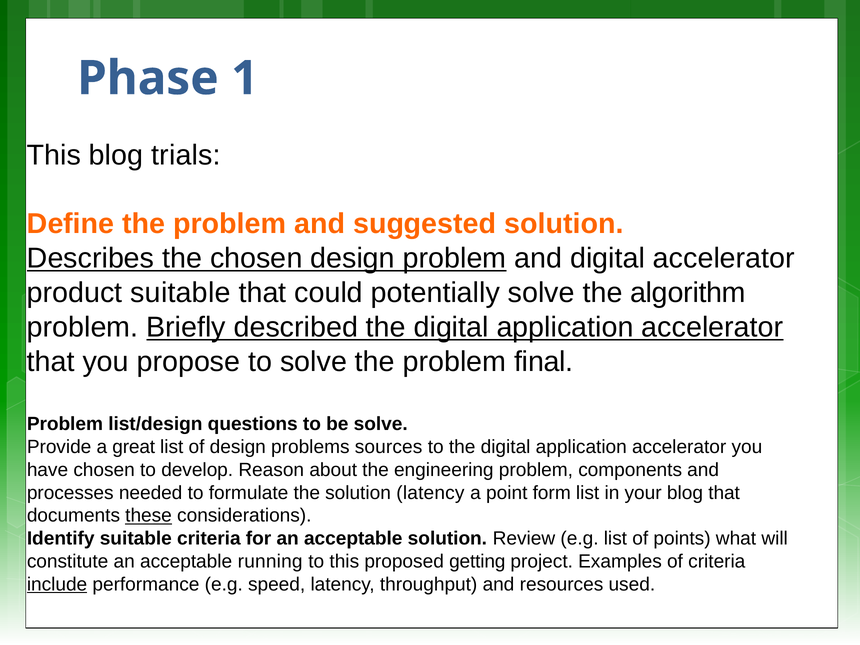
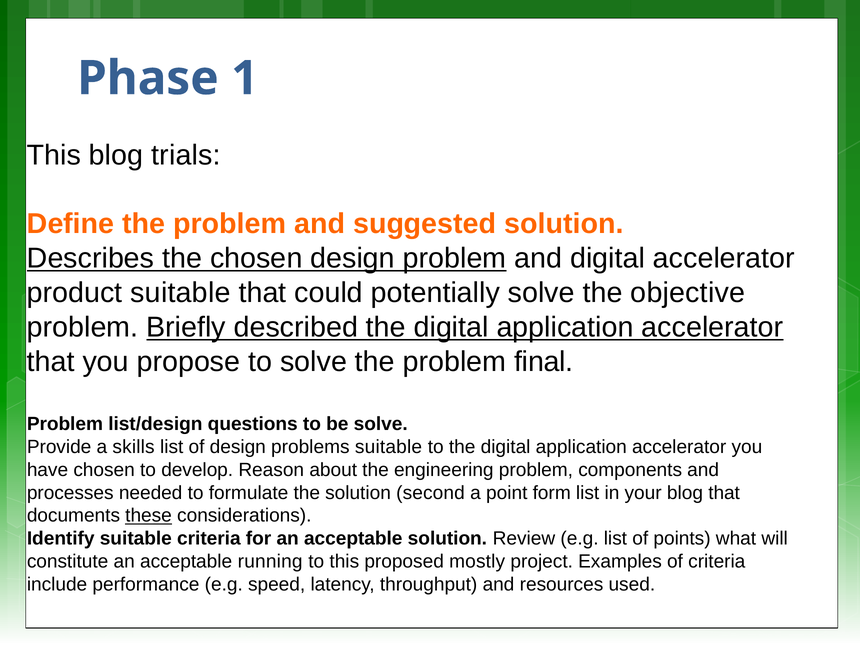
algorithm: algorithm -> objective
great: great -> skills
problems sources: sources -> suitable
solution latency: latency -> second
getting: getting -> mostly
include underline: present -> none
